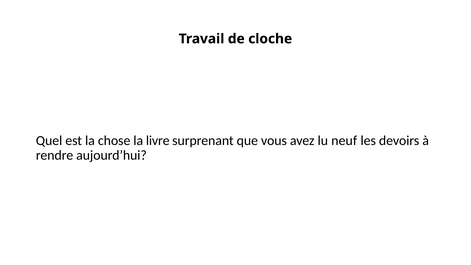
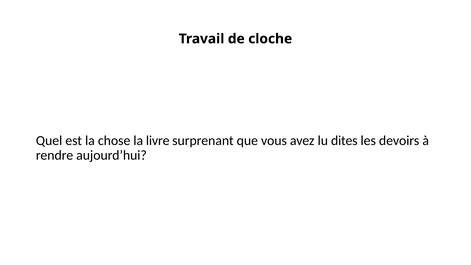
neuf: neuf -> dites
